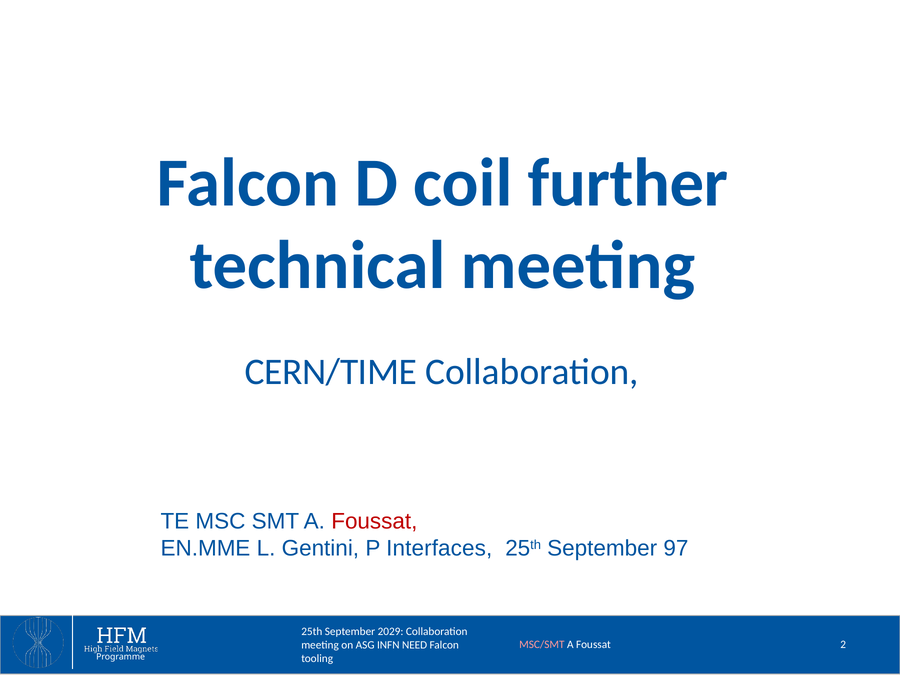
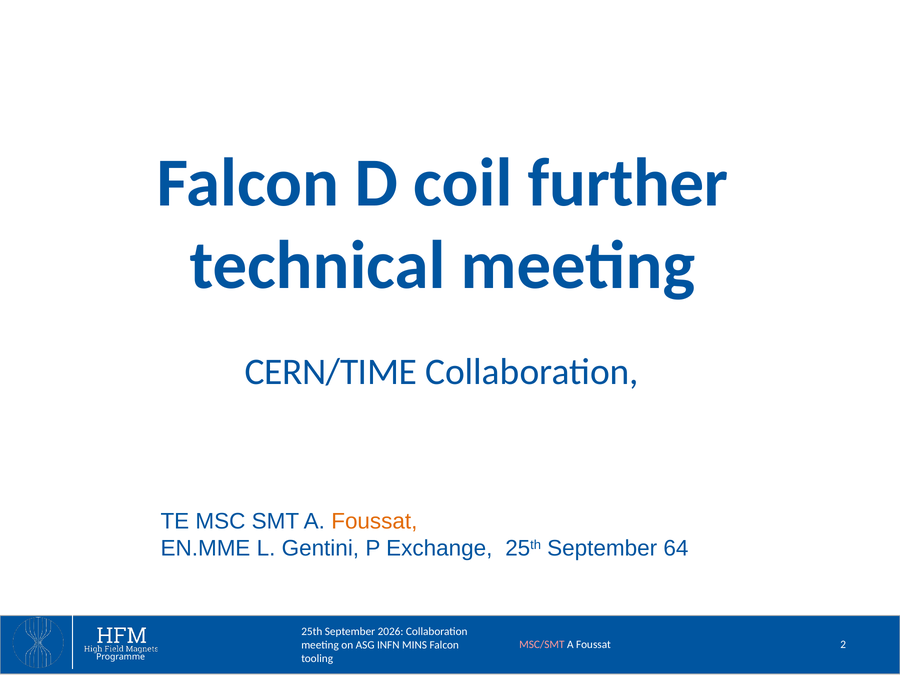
Foussat at (374, 521) colour: red -> orange
Interfaces: Interfaces -> Exchange
97: 97 -> 64
2029: 2029 -> 2026
NEED: NEED -> MINS
